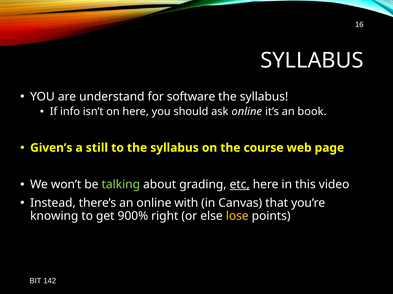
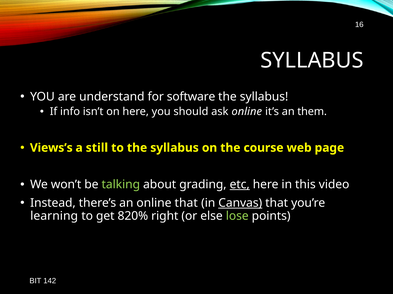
book: book -> them
Given’s: Given’s -> Views’s
online with: with -> that
Canvas underline: none -> present
knowing: knowing -> learning
900%: 900% -> 820%
lose colour: yellow -> light green
